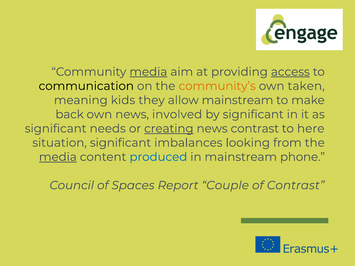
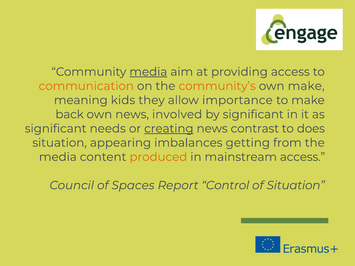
access at (290, 72) underline: present -> none
communication colour: black -> orange
own taken: taken -> make
allow mainstream: mainstream -> importance
here: here -> does
situation significant: significant -> appearing
looking: looking -> getting
media at (58, 157) underline: present -> none
produced colour: blue -> orange
mainstream phone: phone -> access
Couple: Couple -> Control
of Contrast: Contrast -> Situation
